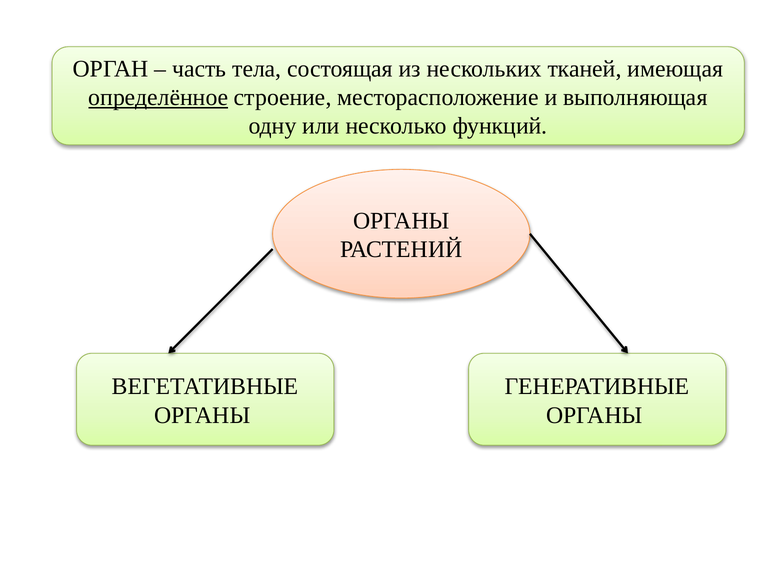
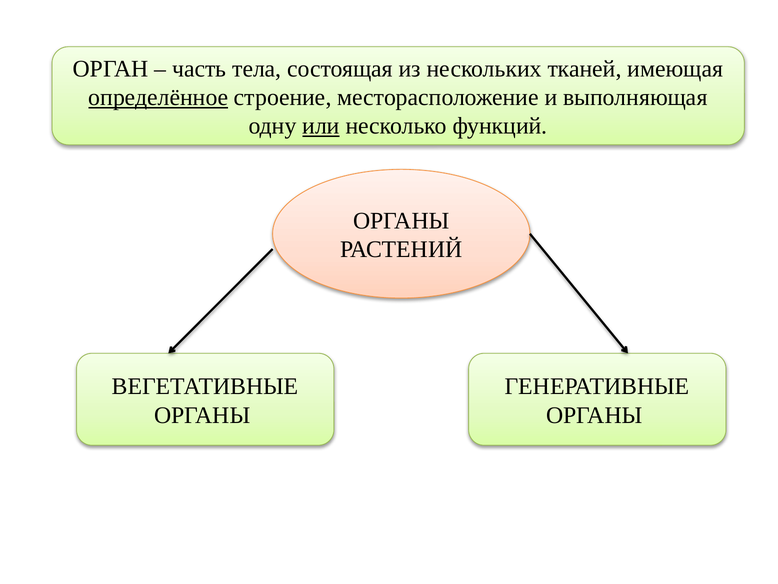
или underline: none -> present
